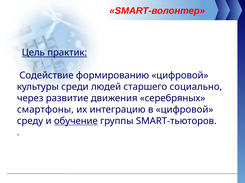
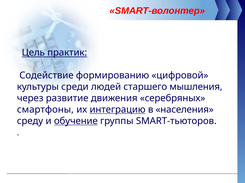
социально: социально -> мышления
интеграцию underline: none -> present
в цифровой: цифровой -> населения
